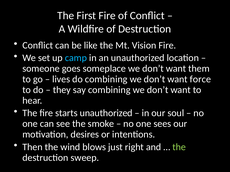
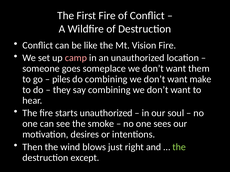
camp colour: light blue -> pink
lives: lives -> piles
force: force -> make
sweep: sweep -> except
